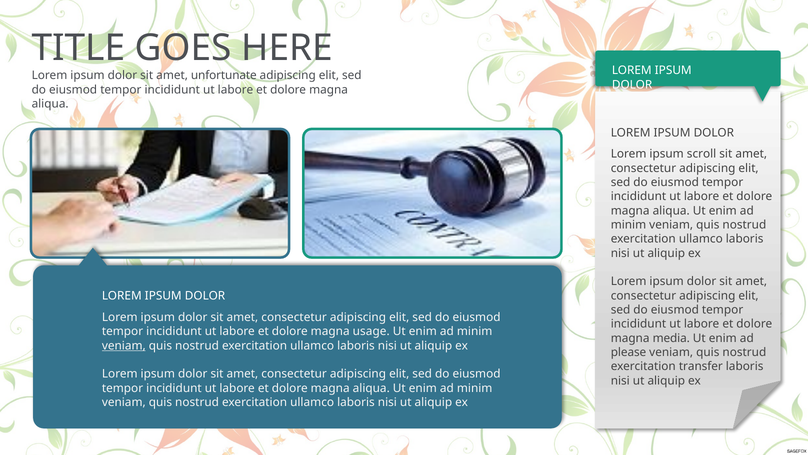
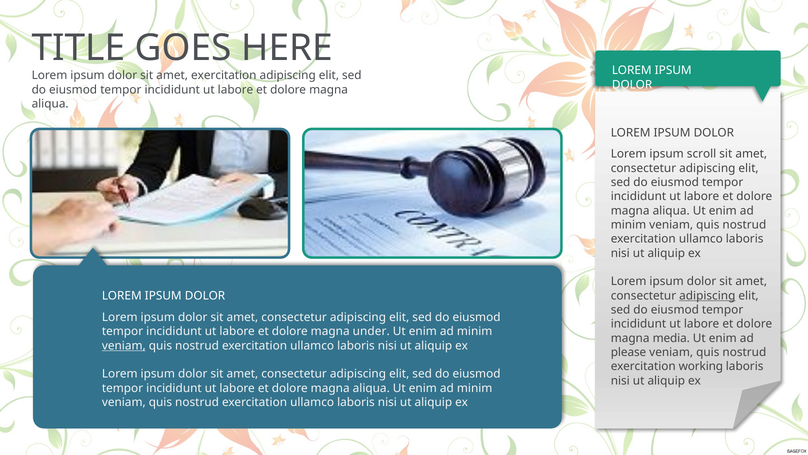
amet unfortunate: unfortunate -> exercitation
adipiscing at (707, 295) underline: none -> present
usage: usage -> under
transfer: transfer -> working
